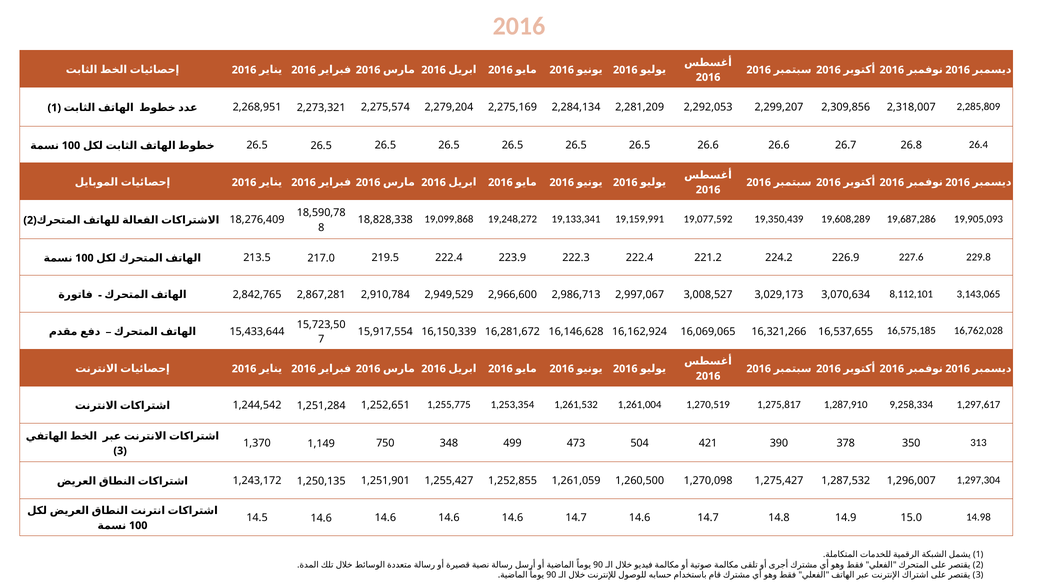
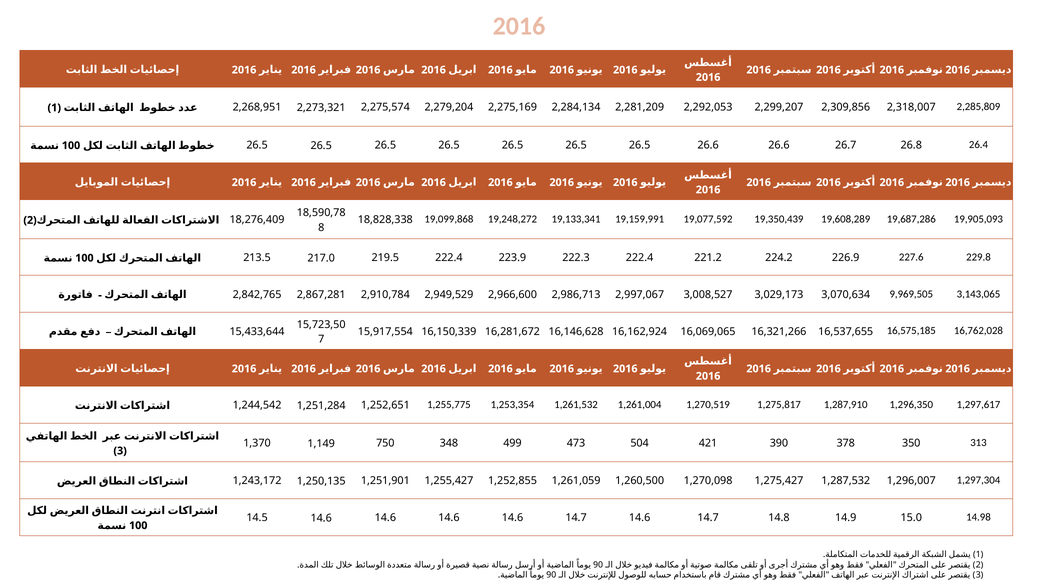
8,112,101: 8,112,101 -> 9,969,505
9,258,334: 9,258,334 -> 1,296,350
